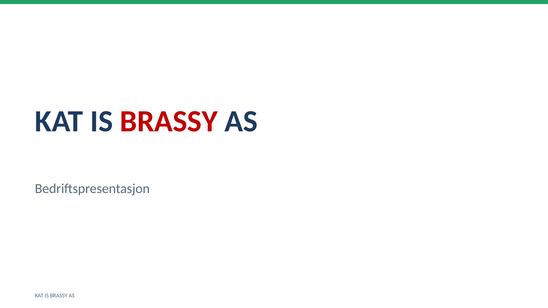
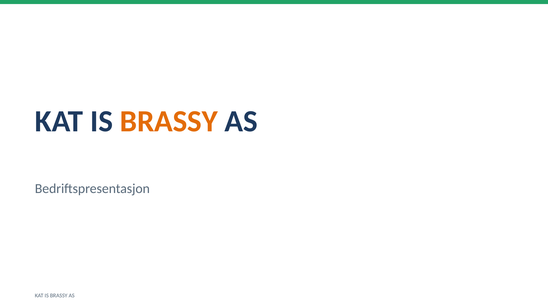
BRASSY at (169, 122) colour: red -> orange
